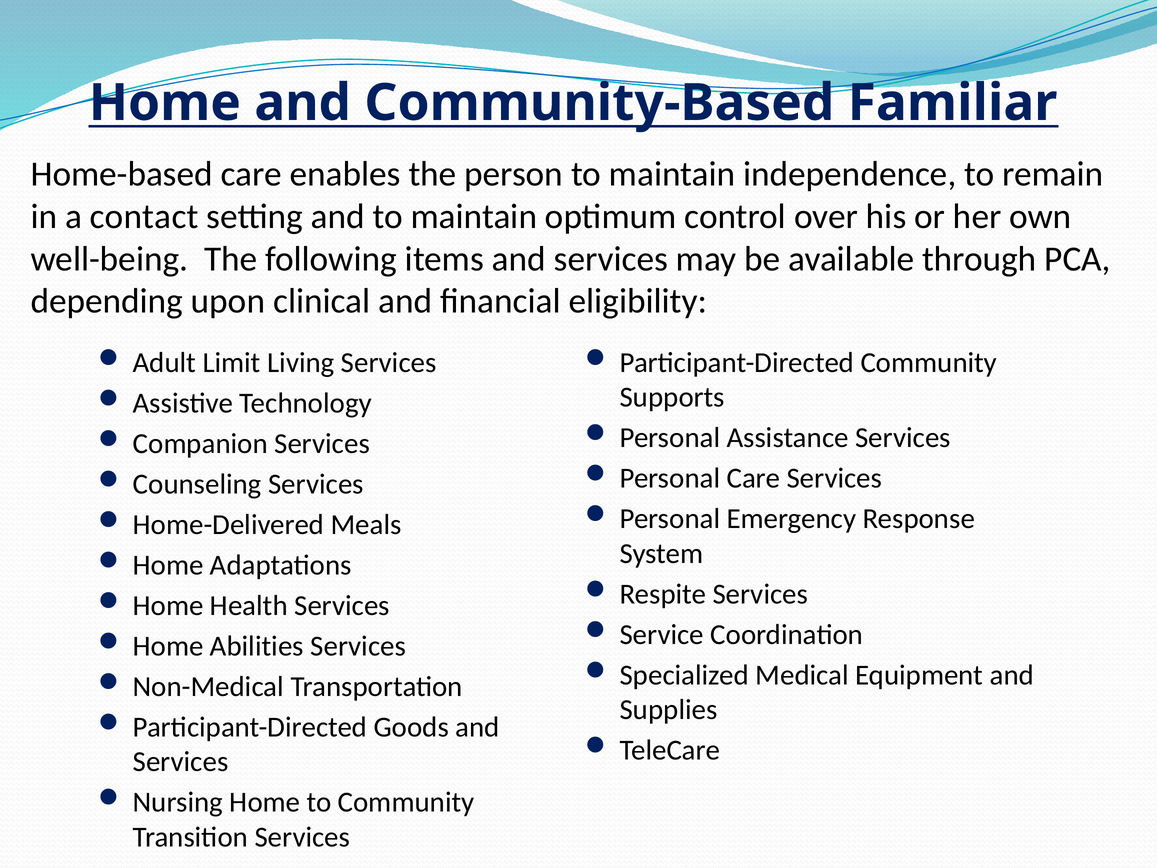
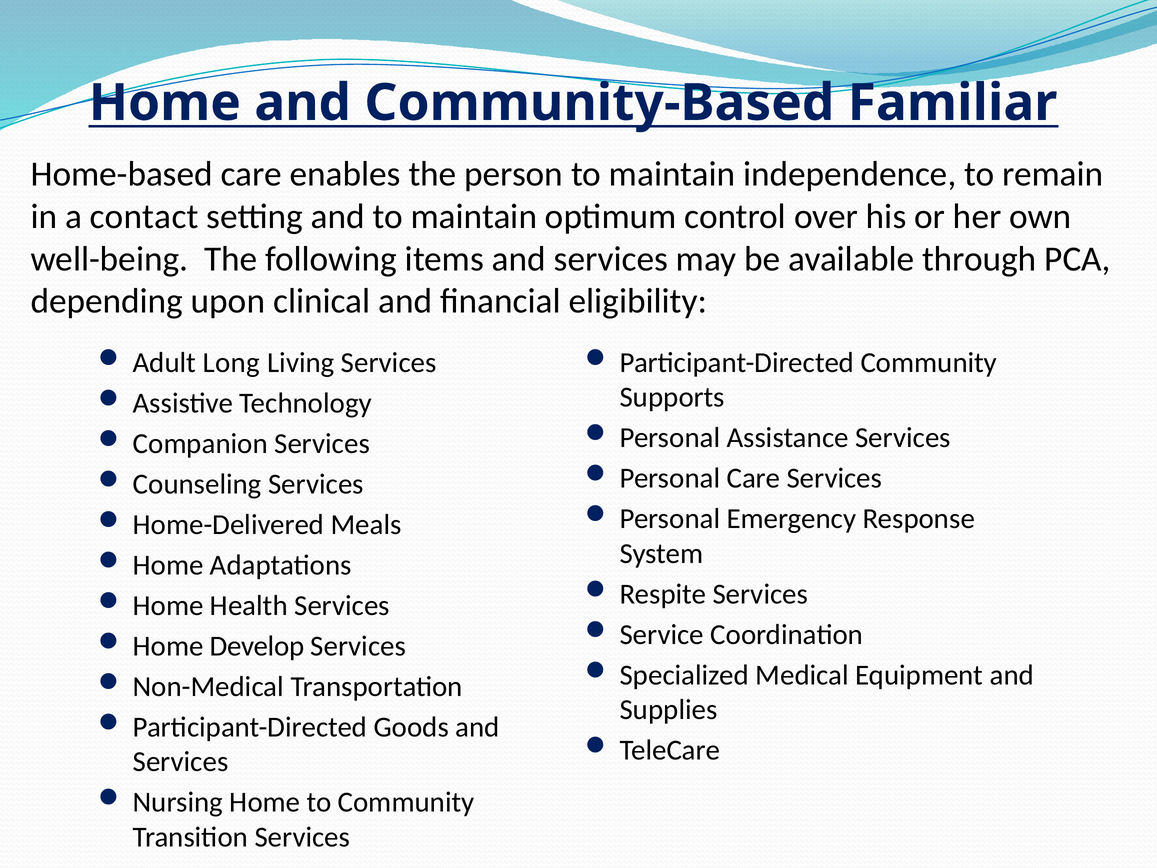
Limit: Limit -> Long
Abilities: Abilities -> Develop
